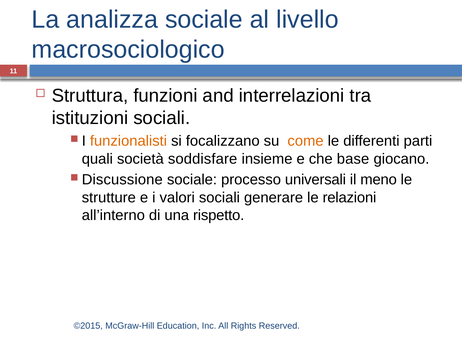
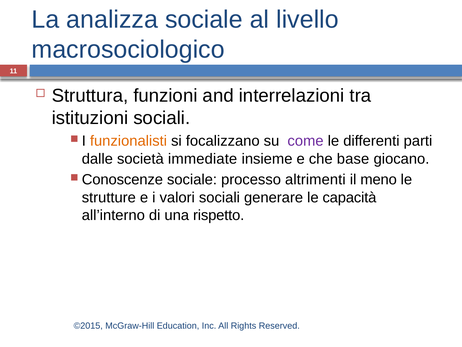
come colour: orange -> purple
quali: quali -> dalle
soddisfare: soddisfare -> immediate
Discussione: Discussione -> Conoscenze
universali: universali -> altrimenti
relazioni: relazioni -> capacità
